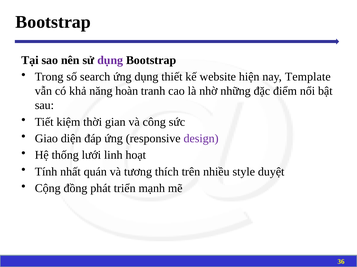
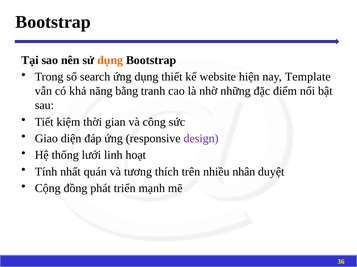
dụng at (110, 60) colour: purple -> orange
hoàn: hoàn -> bằng
style: style -> nhân
